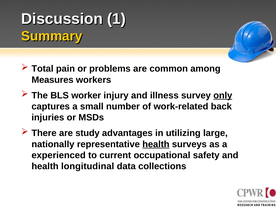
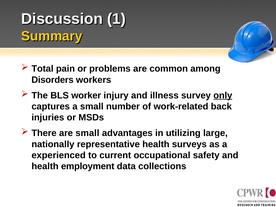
Measures: Measures -> Disorders
are study: study -> small
health at (156, 144) underline: present -> none
longitudinal: longitudinal -> employment
